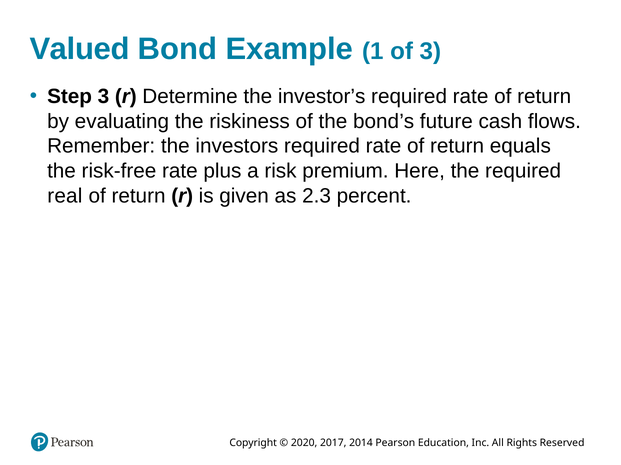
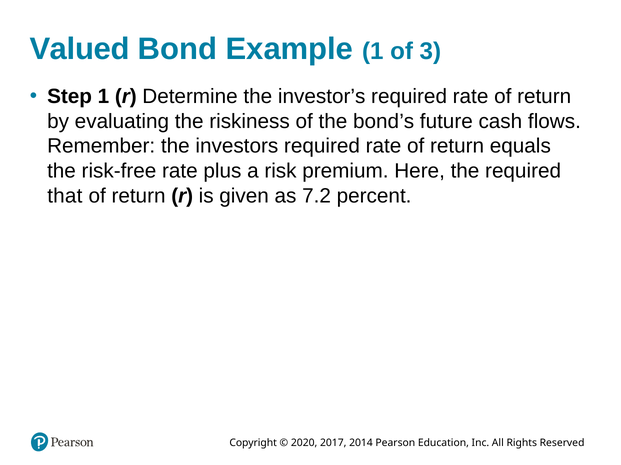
Step 3: 3 -> 1
real: real -> that
2.3: 2.3 -> 7.2
